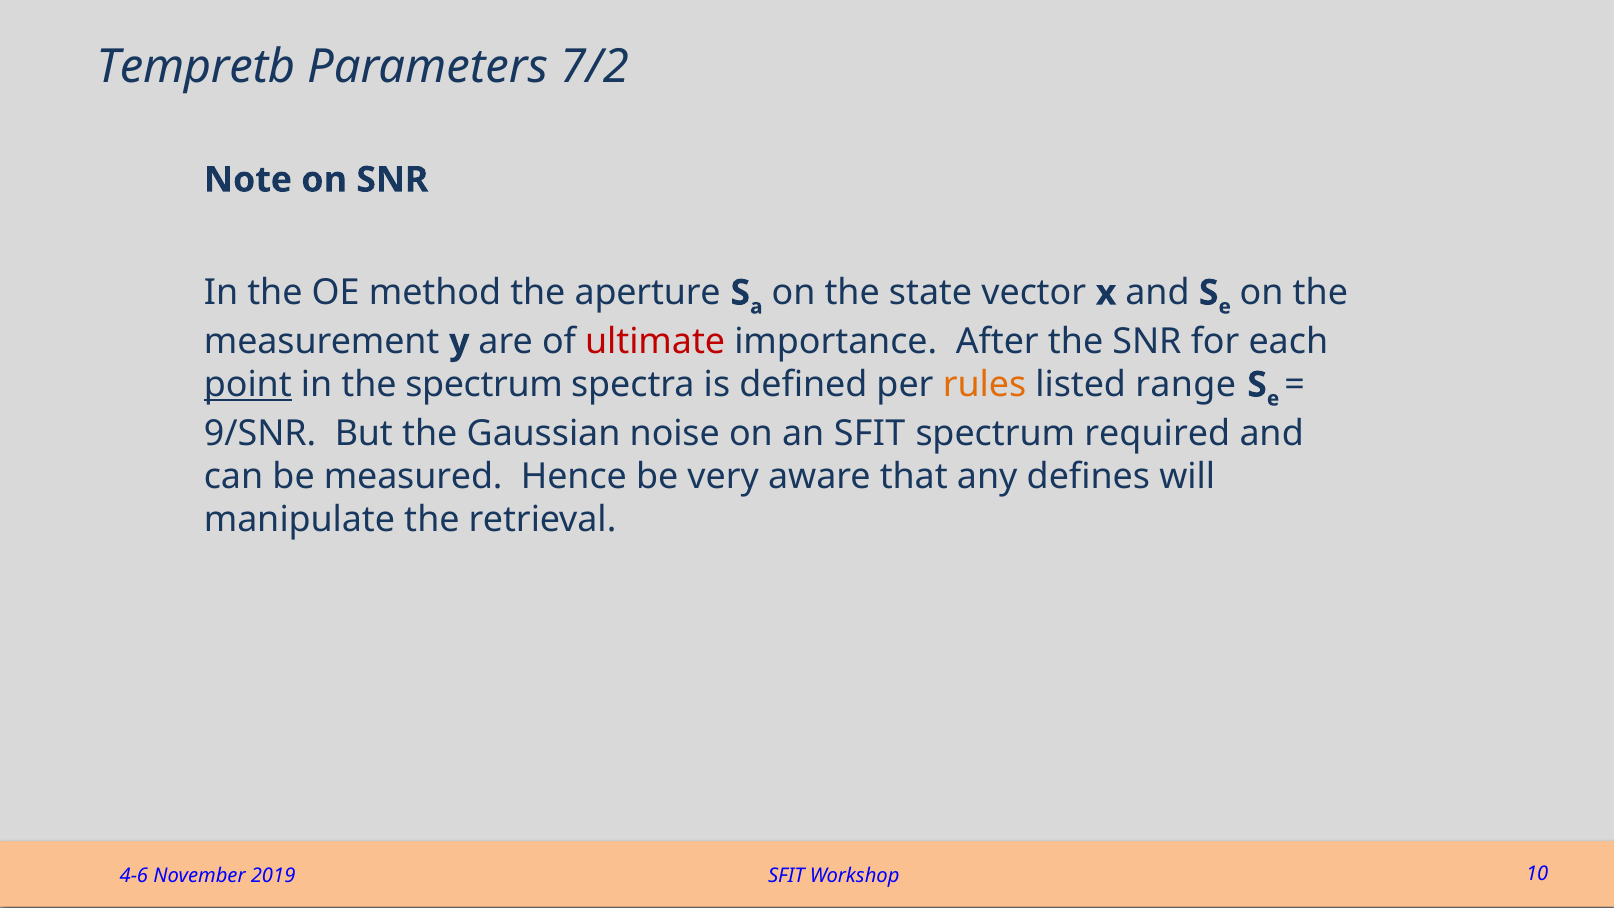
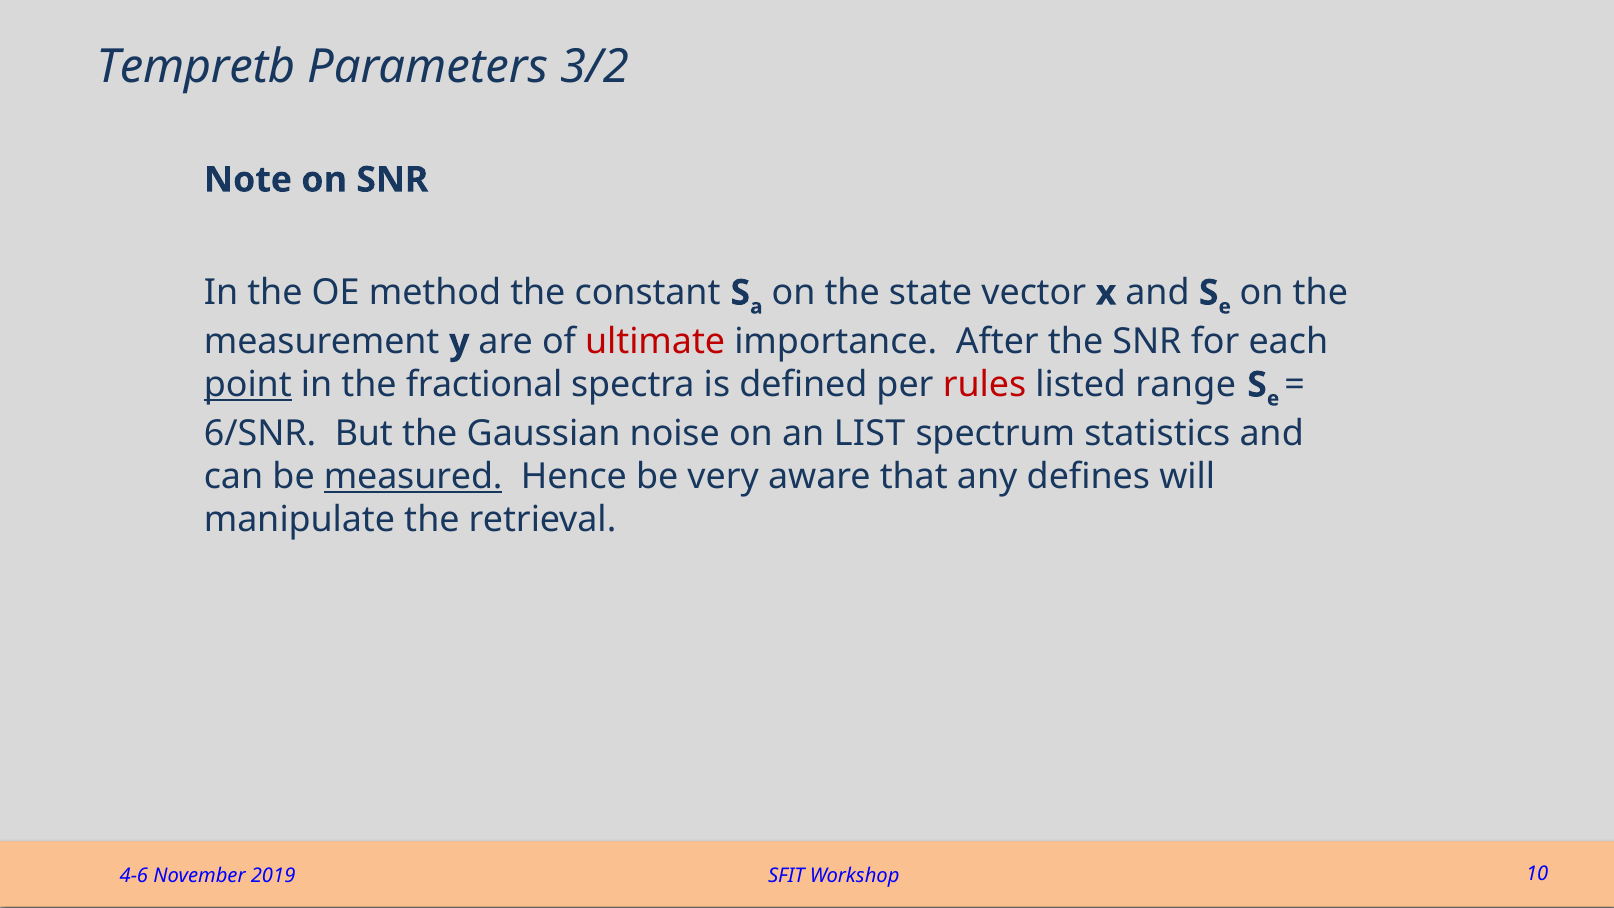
7/2: 7/2 -> 3/2
aperture: aperture -> constant
the spectrum: spectrum -> fractional
rules colour: orange -> red
9/SNR: 9/SNR -> 6/SNR
an SFIT: SFIT -> LIST
required: required -> statistics
measured underline: none -> present
